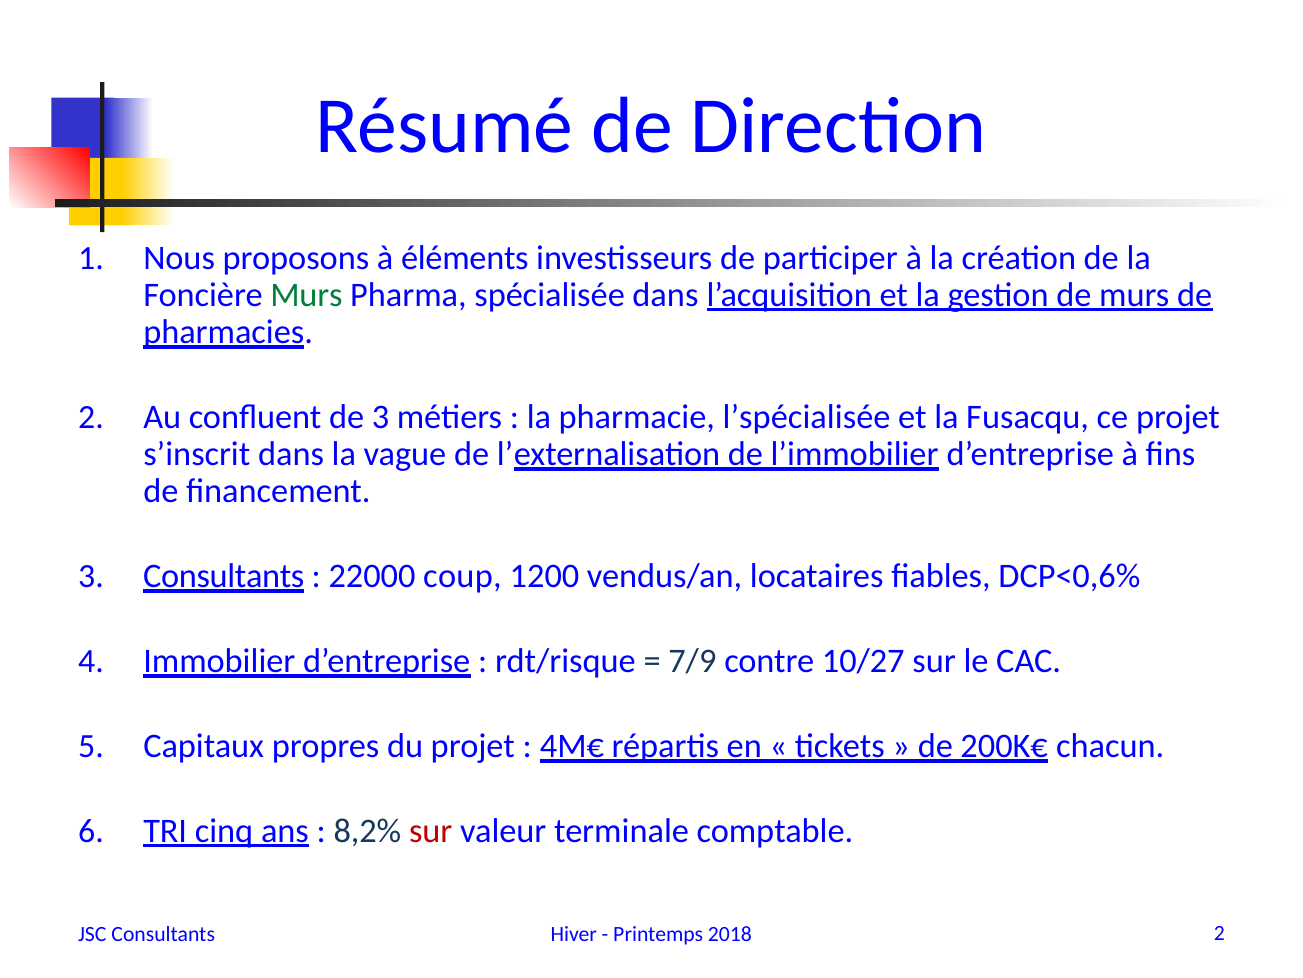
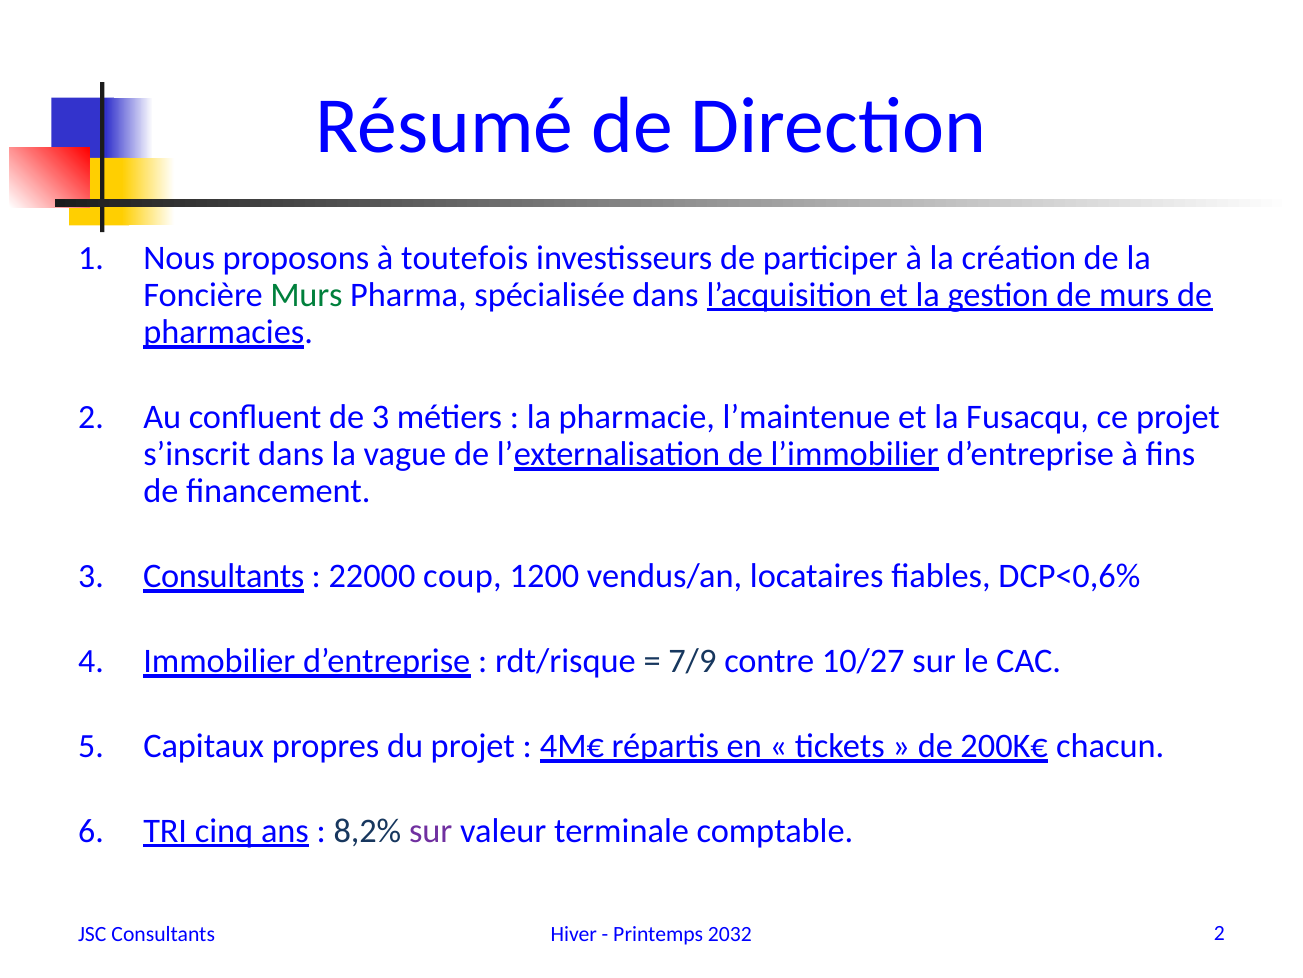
éléments: éléments -> toutefois
l’spécialisée: l’spécialisée -> l’maintenue
sur at (431, 830) colour: red -> purple
2018: 2018 -> 2032
